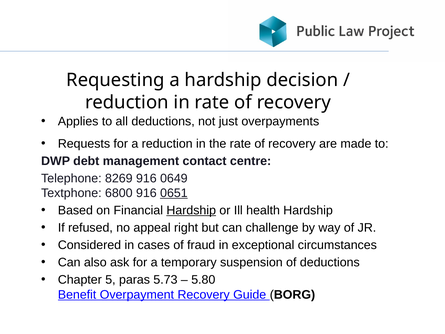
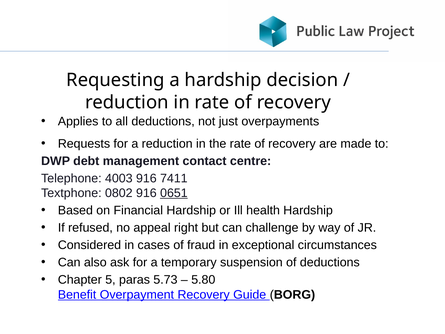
8269: 8269 -> 4003
0649: 0649 -> 7411
6800: 6800 -> 0802
Hardship at (191, 210) underline: present -> none
